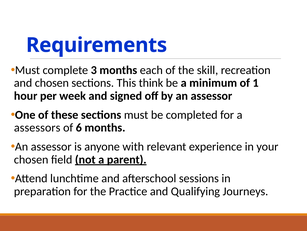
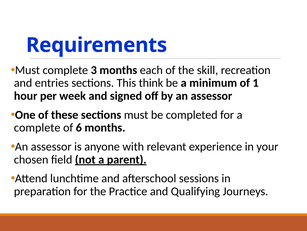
and chosen: chosen -> entries
assessors at (37, 127): assessors -> complete
